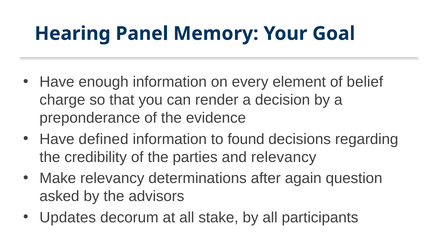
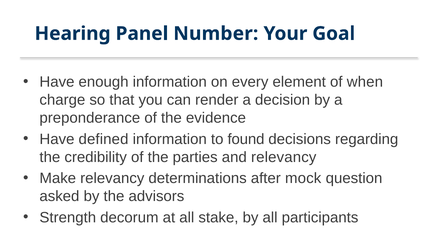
Memory: Memory -> Number
belief: belief -> when
again: again -> mock
Updates: Updates -> Strength
